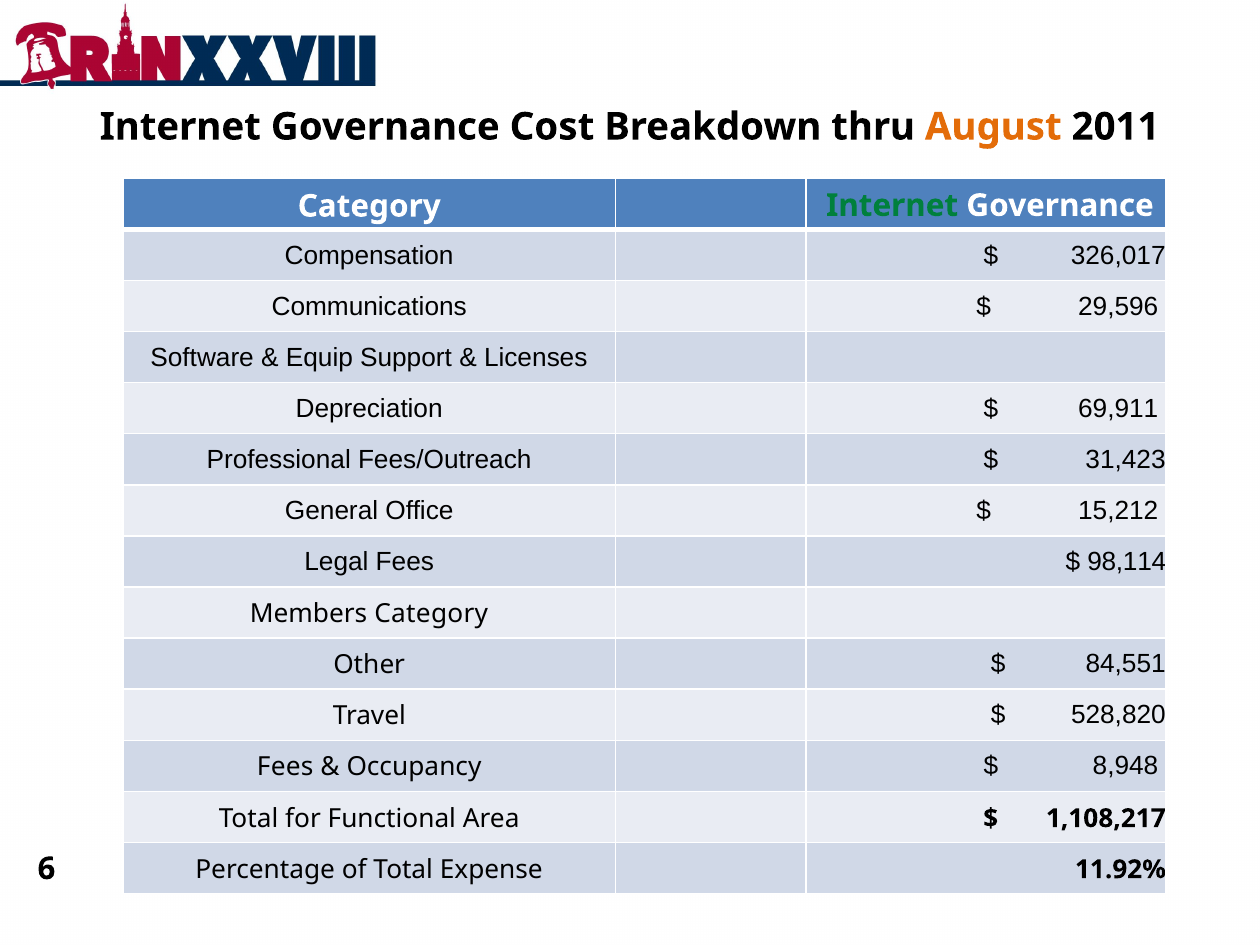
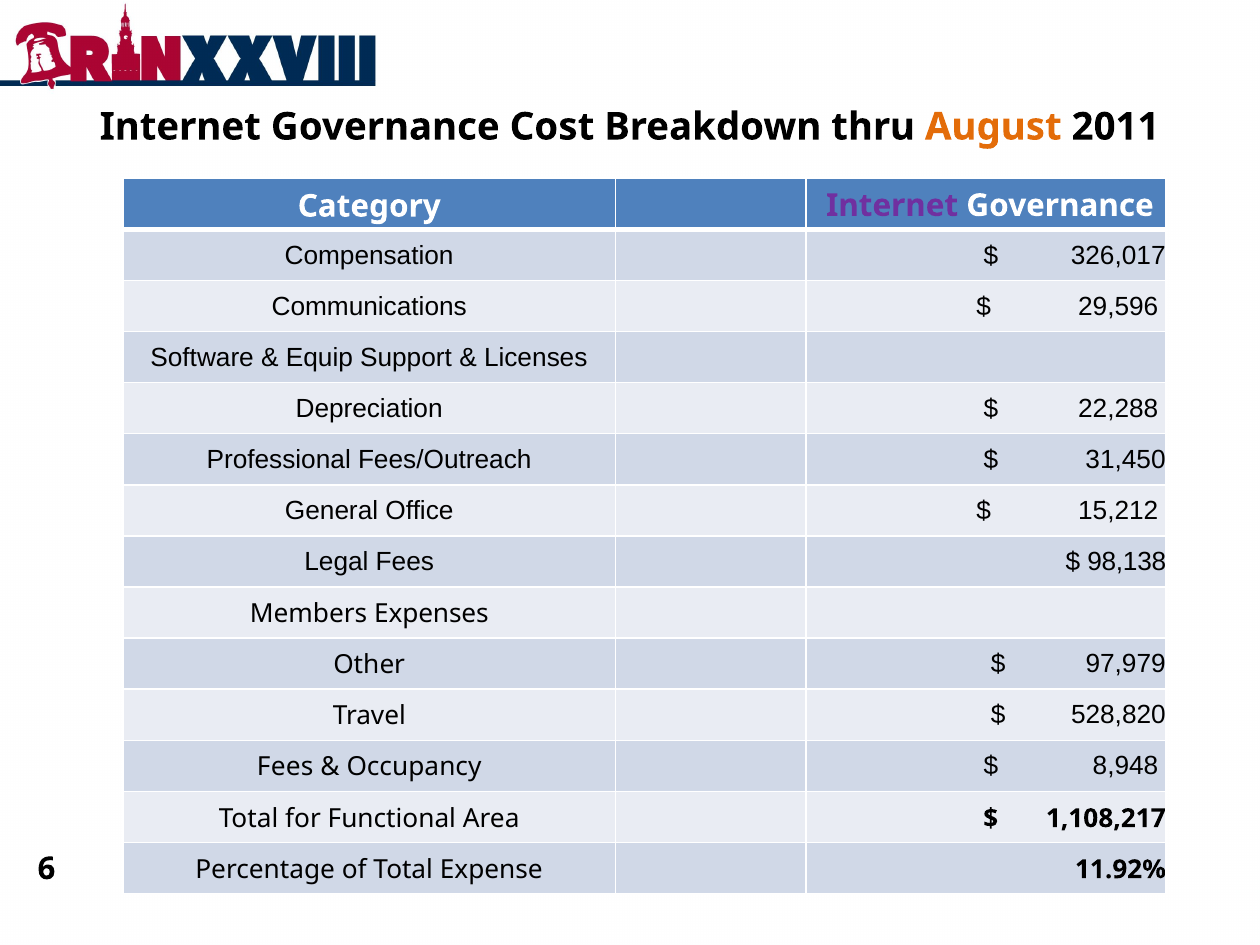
Internet at (892, 206) colour: green -> purple
69,911: 69,911 -> 22,288
31,423: 31,423 -> 31,450
98,114: 98,114 -> 98,138
Members Category: Category -> Expenses
84,551: 84,551 -> 97,979
